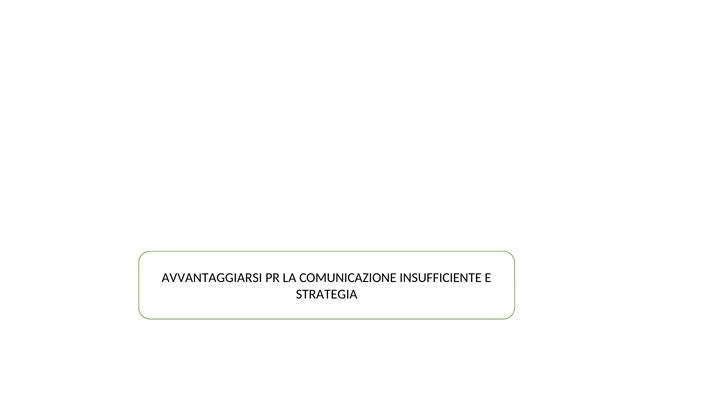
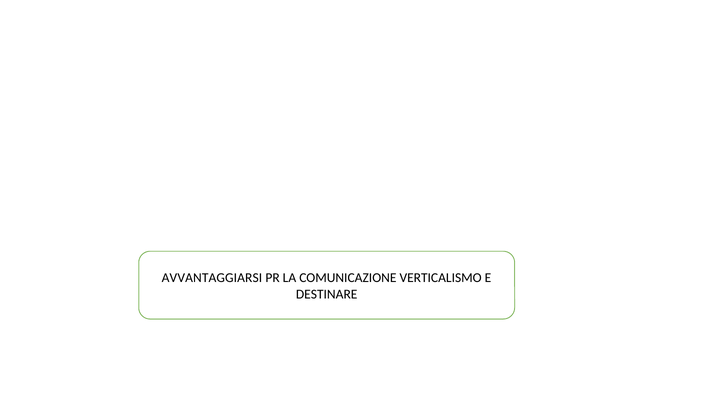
INSUFFICIENTE: INSUFFICIENTE -> VERTICALISMO
STRATEGIA: STRATEGIA -> DESTINARE
